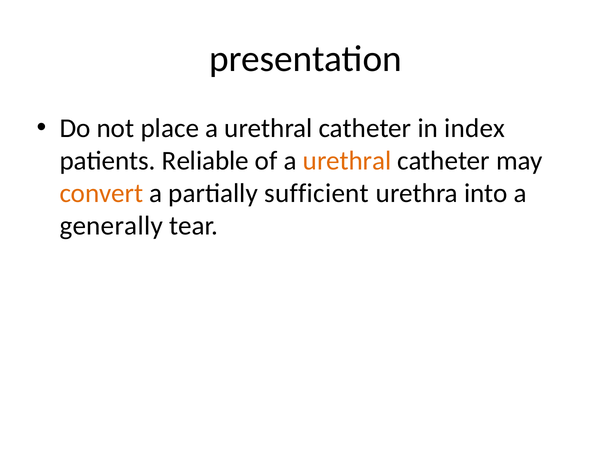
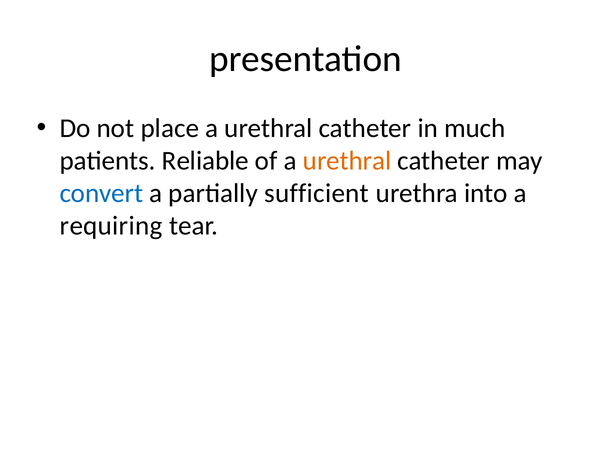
index: index -> much
convert colour: orange -> blue
generally: generally -> requiring
